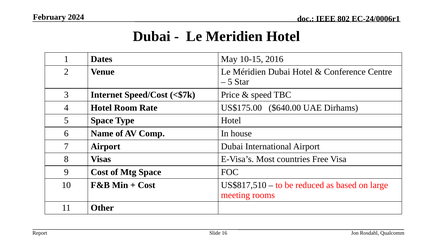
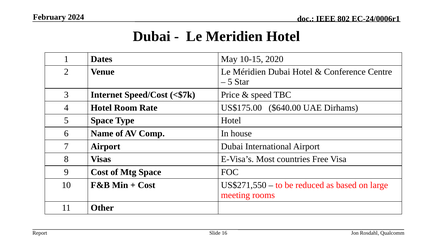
2016: 2016 -> 2020
US$817,510: US$817,510 -> US$271,550
